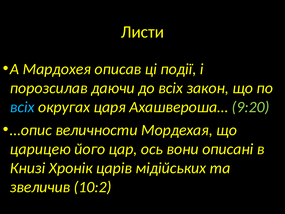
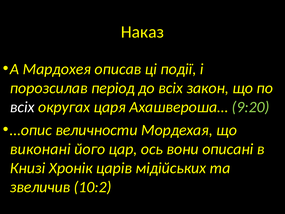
Листи: Листи -> Наказ
даючи: даючи -> період
всіх at (22, 107) colour: light blue -> white
царицею: царицею -> виконані
